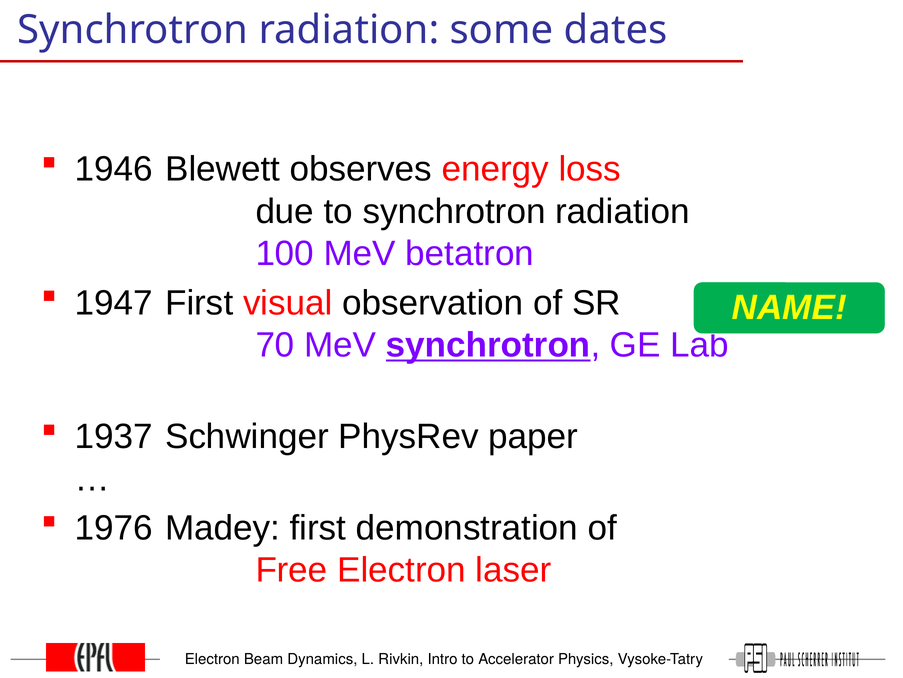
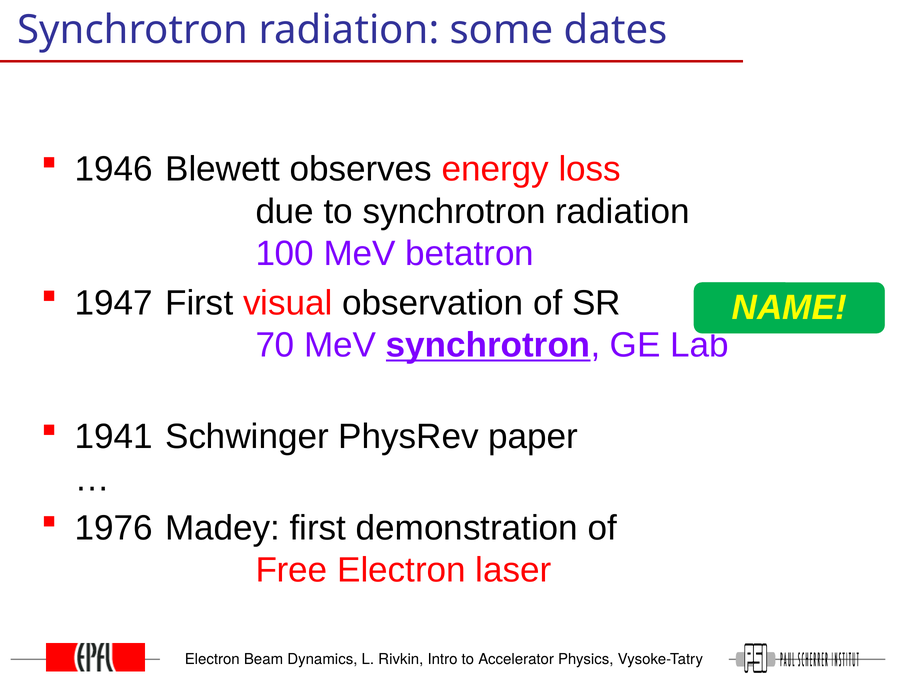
1937: 1937 -> 1941
